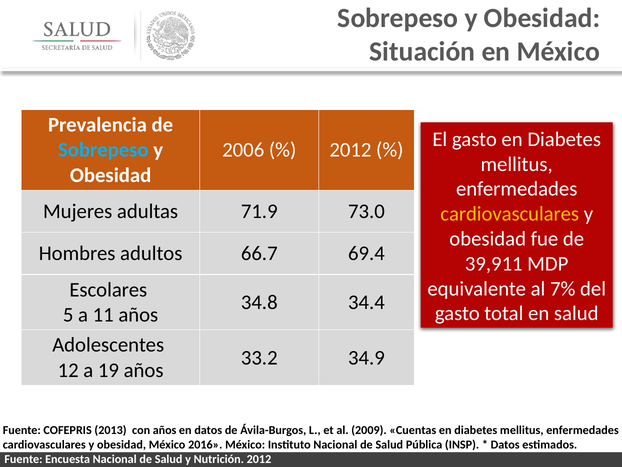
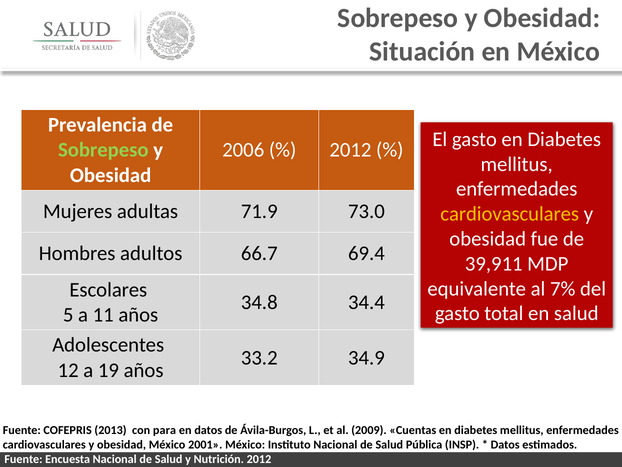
Sobrepeso at (103, 150) colour: light blue -> light green
con años: años -> para
2016: 2016 -> 2001
